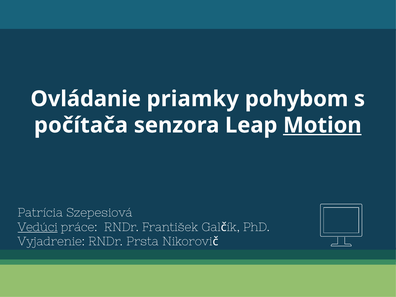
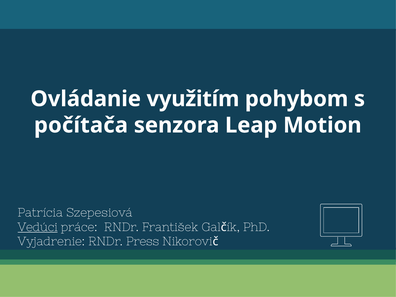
priamky: priamky -> využitím
Motion underline: present -> none
Prsta: Prsta -> Press
